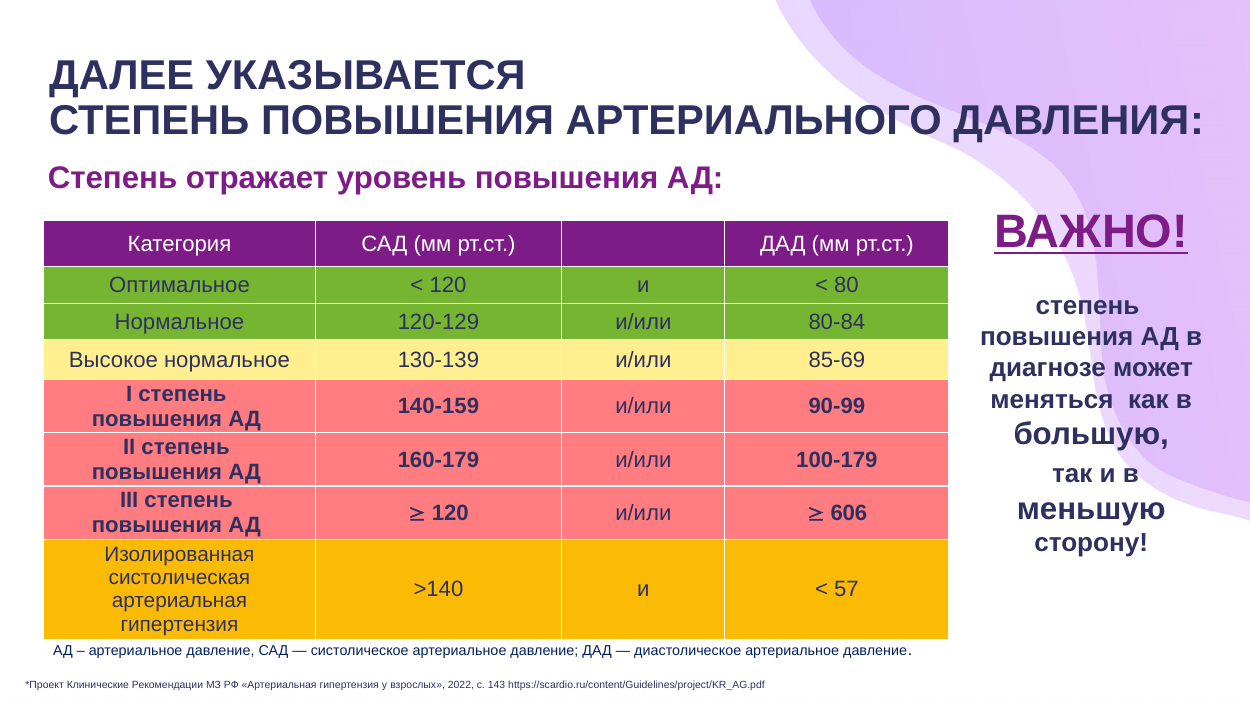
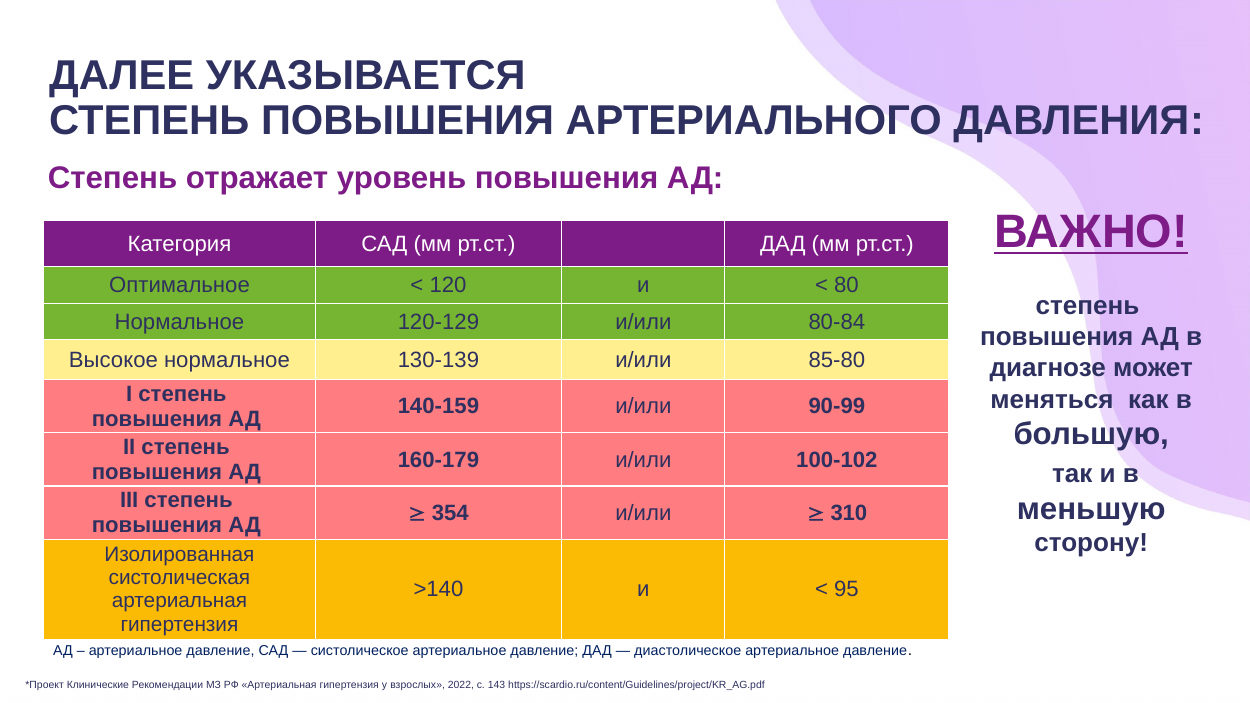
85-69: 85-69 -> 85-80
100-179: 100-179 -> 100-102
120 at (450, 513): 120 -> 354
606: 606 -> 310
57: 57 -> 95
